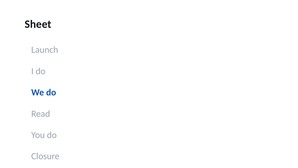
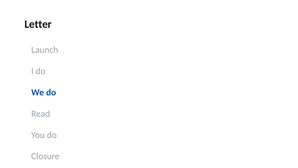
Sheet: Sheet -> Letter
